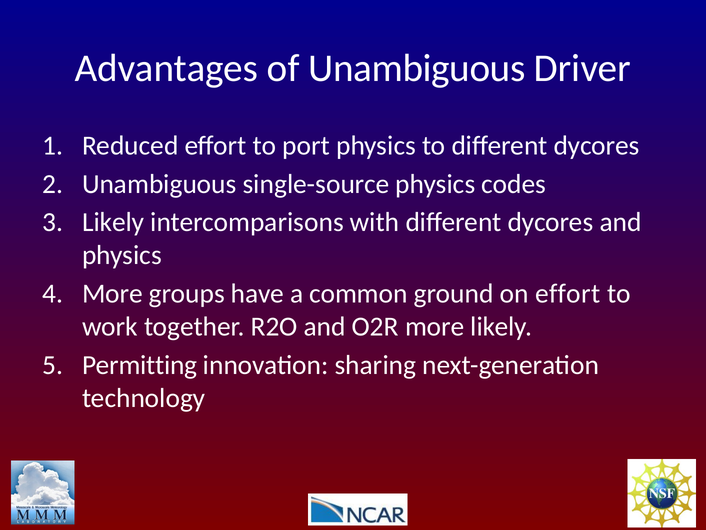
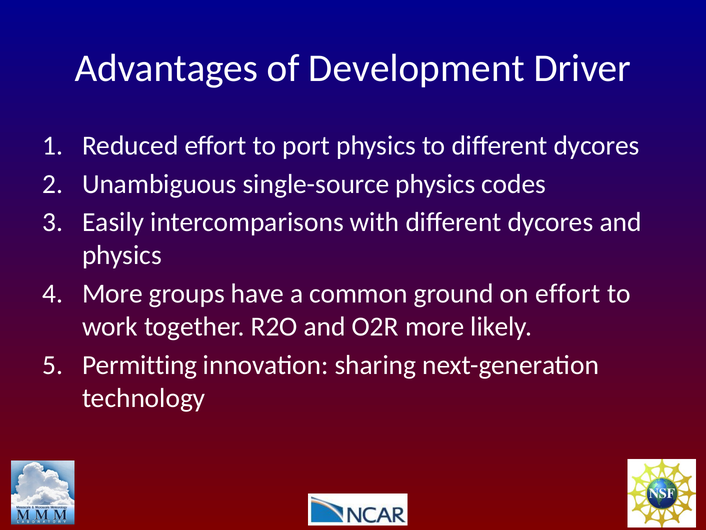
of Unambiguous: Unambiguous -> Development
Likely at (113, 222): Likely -> Easily
